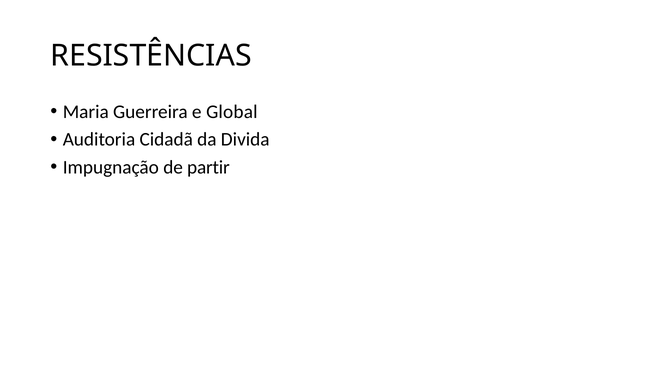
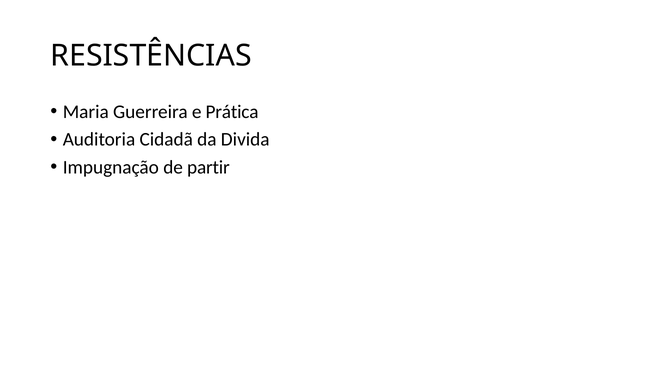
Global: Global -> Prática
